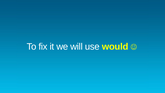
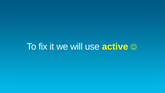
would: would -> active
